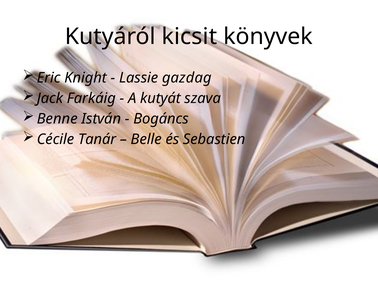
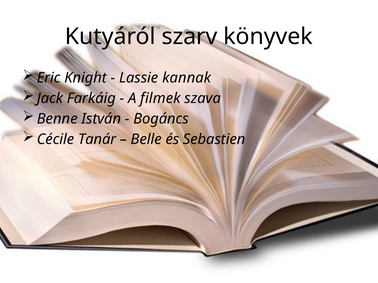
kicsit: kicsit -> szarv
gazdag: gazdag -> kannak
kutyát: kutyát -> filmek
